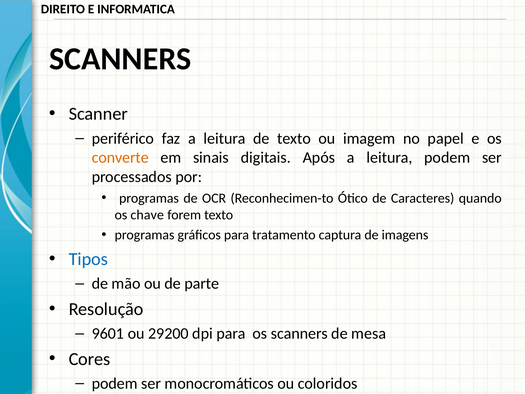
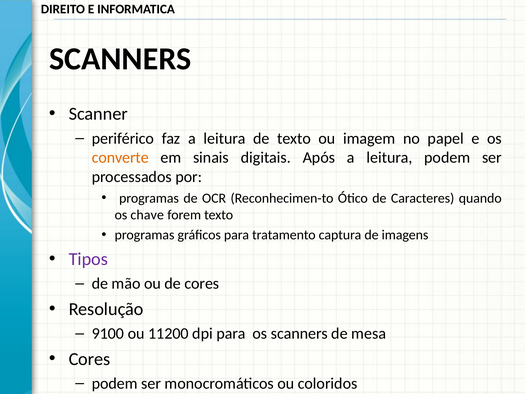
Tipos colour: blue -> purple
de parte: parte -> cores
9601: 9601 -> 9100
29200: 29200 -> 11200
